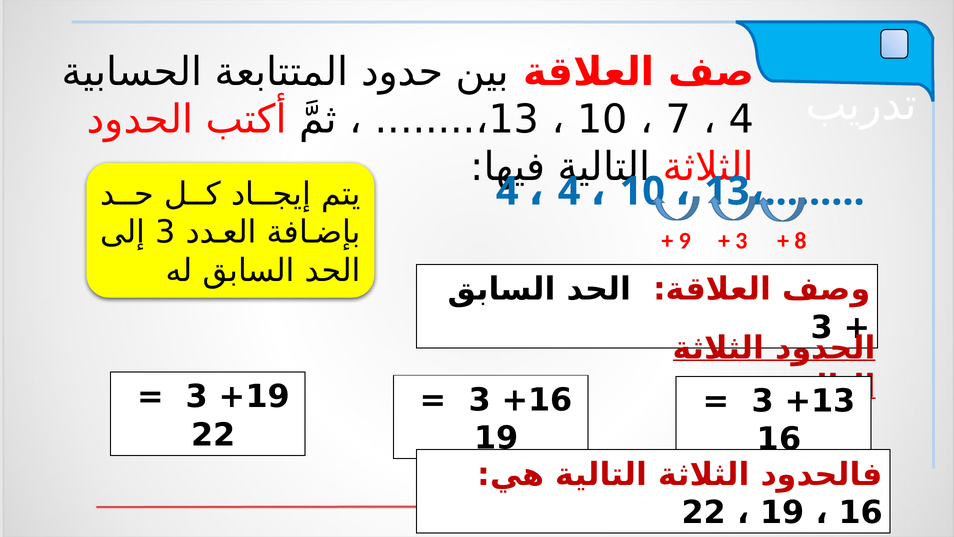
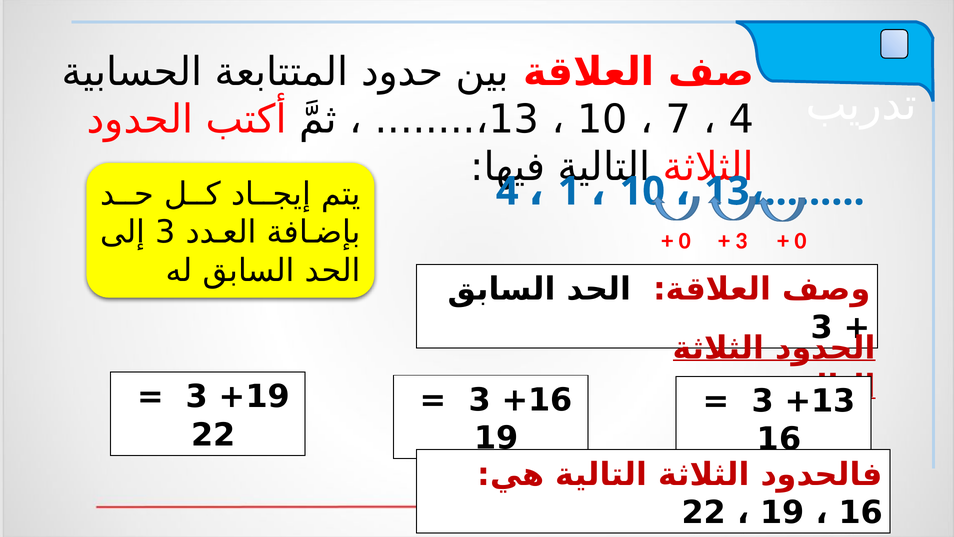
4 at (569, 191): 4 -> 1
9 at (685, 240): 9 -> 0
8 at (800, 240): 8 -> 0
